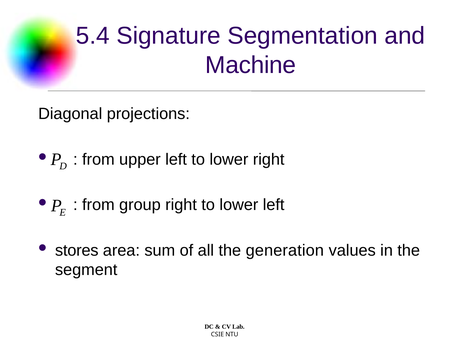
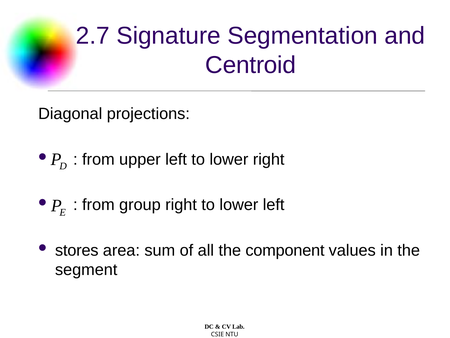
5.4: 5.4 -> 2.7
Machine: Machine -> Centroid
generation: generation -> component
